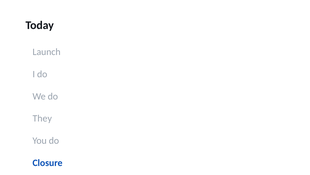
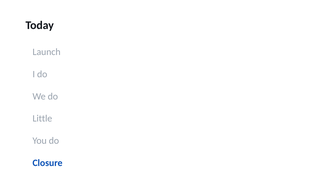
They: They -> Little
